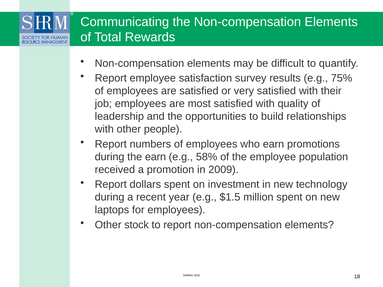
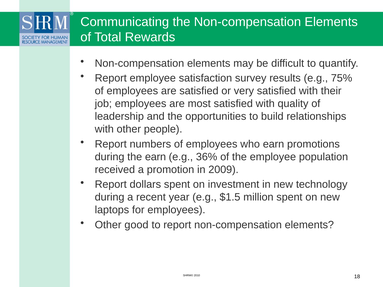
58%: 58% -> 36%
stock: stock -> good
